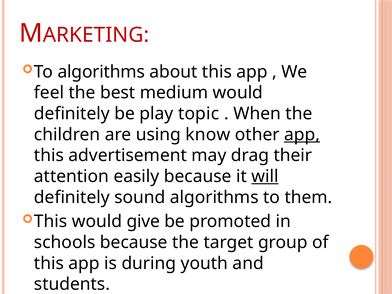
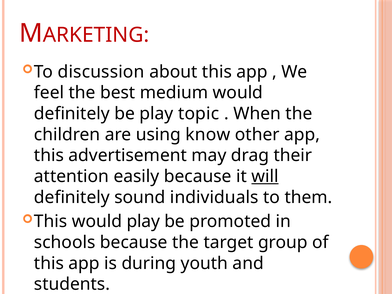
To algorithms: algorithms -> discussion
app at (302, 135) underline: present -> none
sound algorithms: algorithms -> individuals
would give: give -> play
